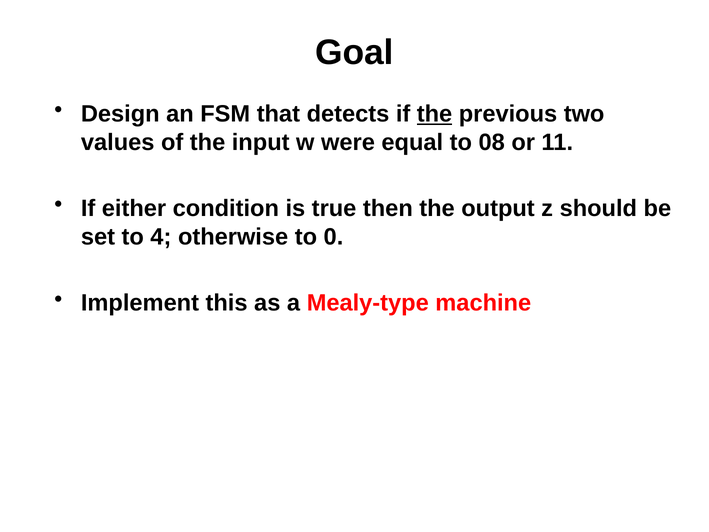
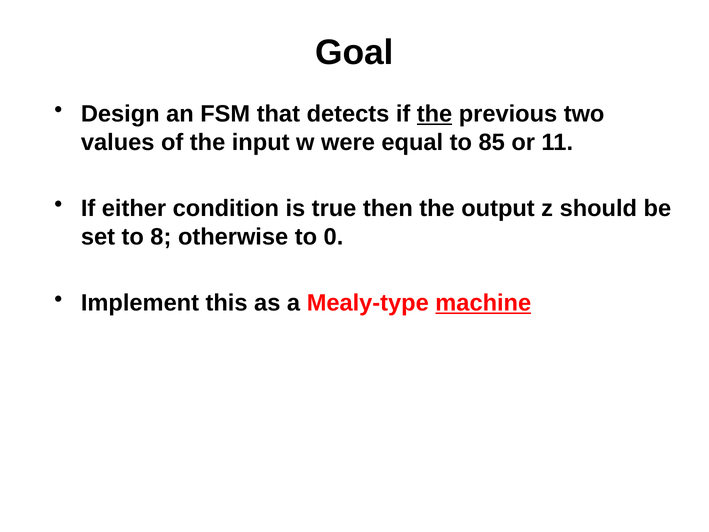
08: 08 -> 85
4: 4 -> 8
machine underline: none -> present
